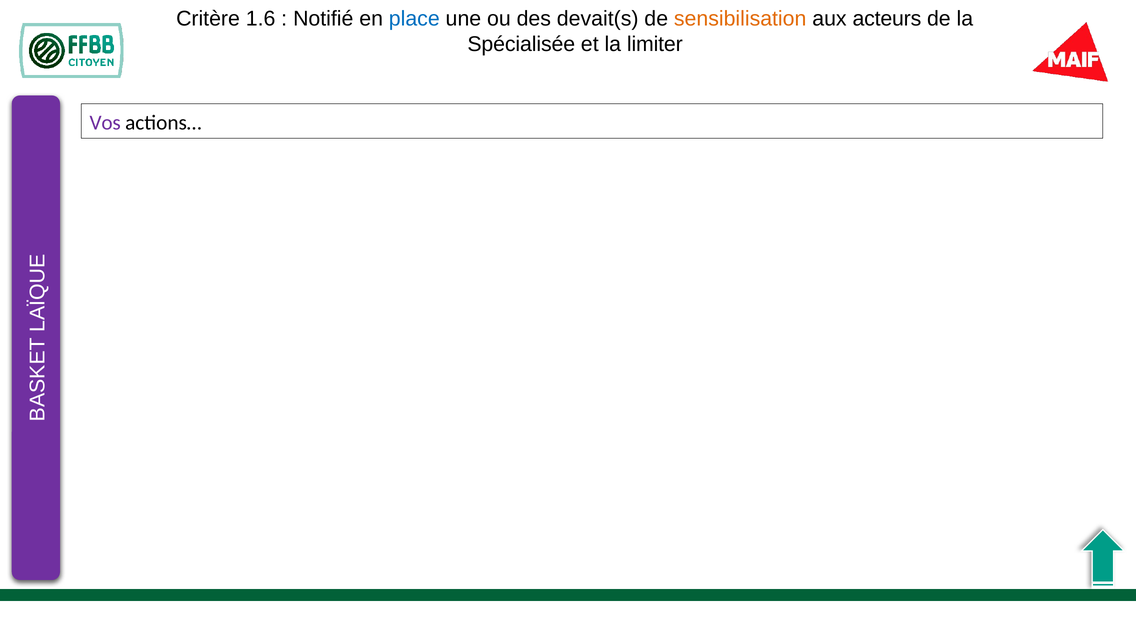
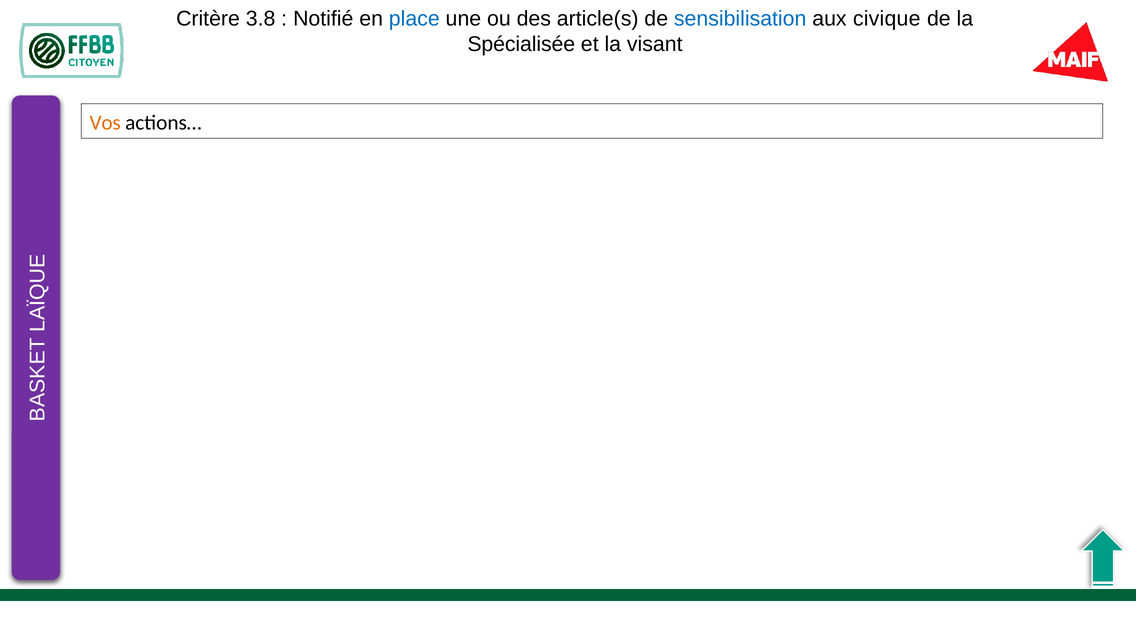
1.6: 1.6 -> 3.8
devait(s: devait(s -> article(s
sensibilisation colour: orange -> blue
acteurs: acteurs -> civique
limiter: limiter -> visant
Vos colour: purple -> orange
